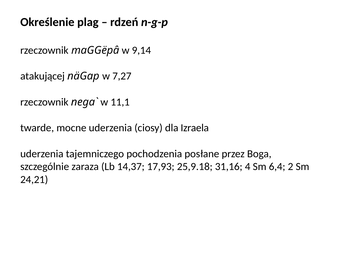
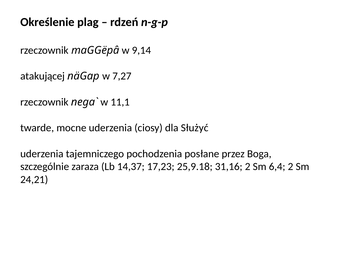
Izraela: Izraela -> Służyć
17,93: 17,93 -> 17,23
31,16 4: 4 -> 2
